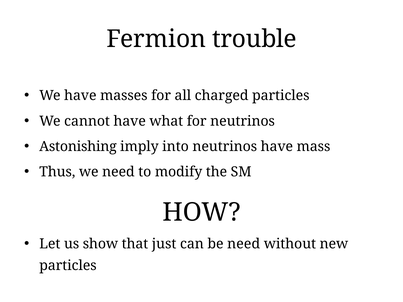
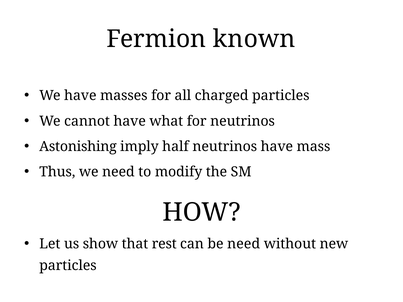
trouble: trouble -> known
into: into -> half
just: just -> rest
